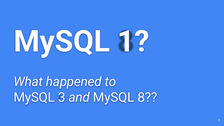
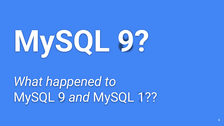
1 at (133, 42): 1 -> 9
3 at (62, 98): 3 -> 9
8: 8 -> 1
